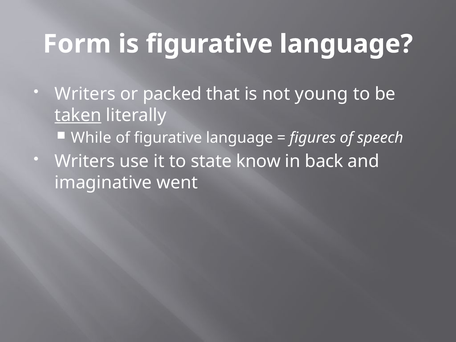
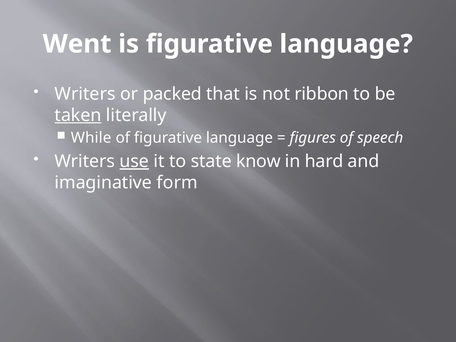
Form: Form -> Went
young: young -> ribbon
use underline: none -> present
back: back -> hard
went: went -> form
